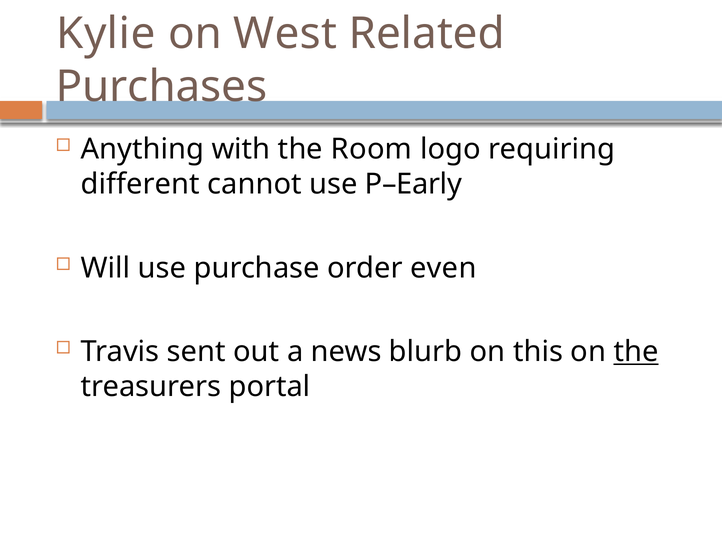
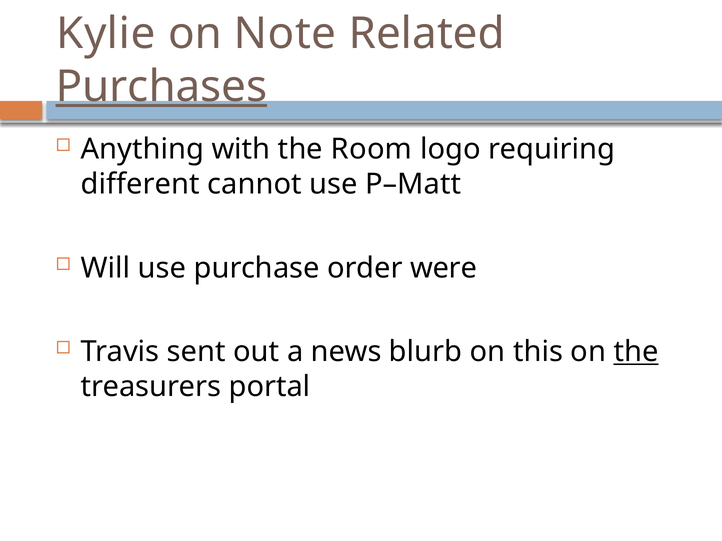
West: West -> Note
Purchases underline: none -> present
P–Early: P–Early -> P–Matt
even: even -> were
